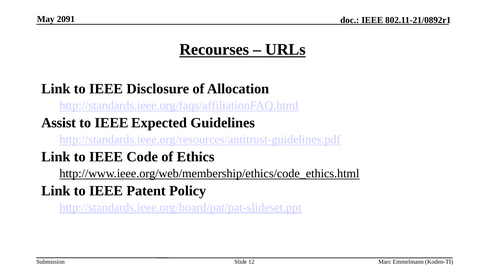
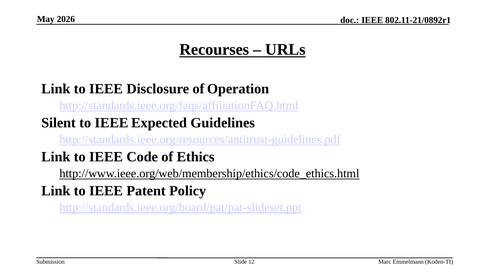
2091: 2091 -> 2026
Allocation: Allocation -> Operation
Assist: Assist -> Silent
